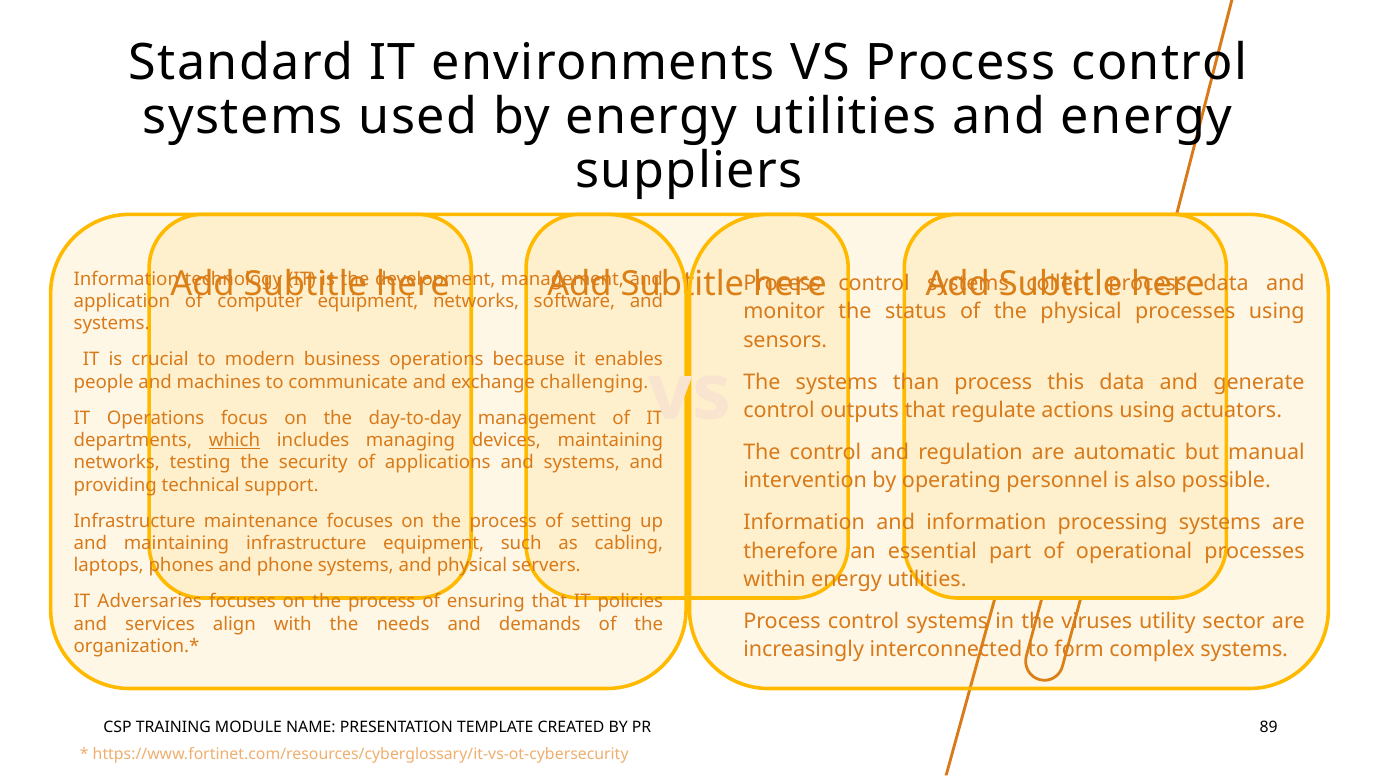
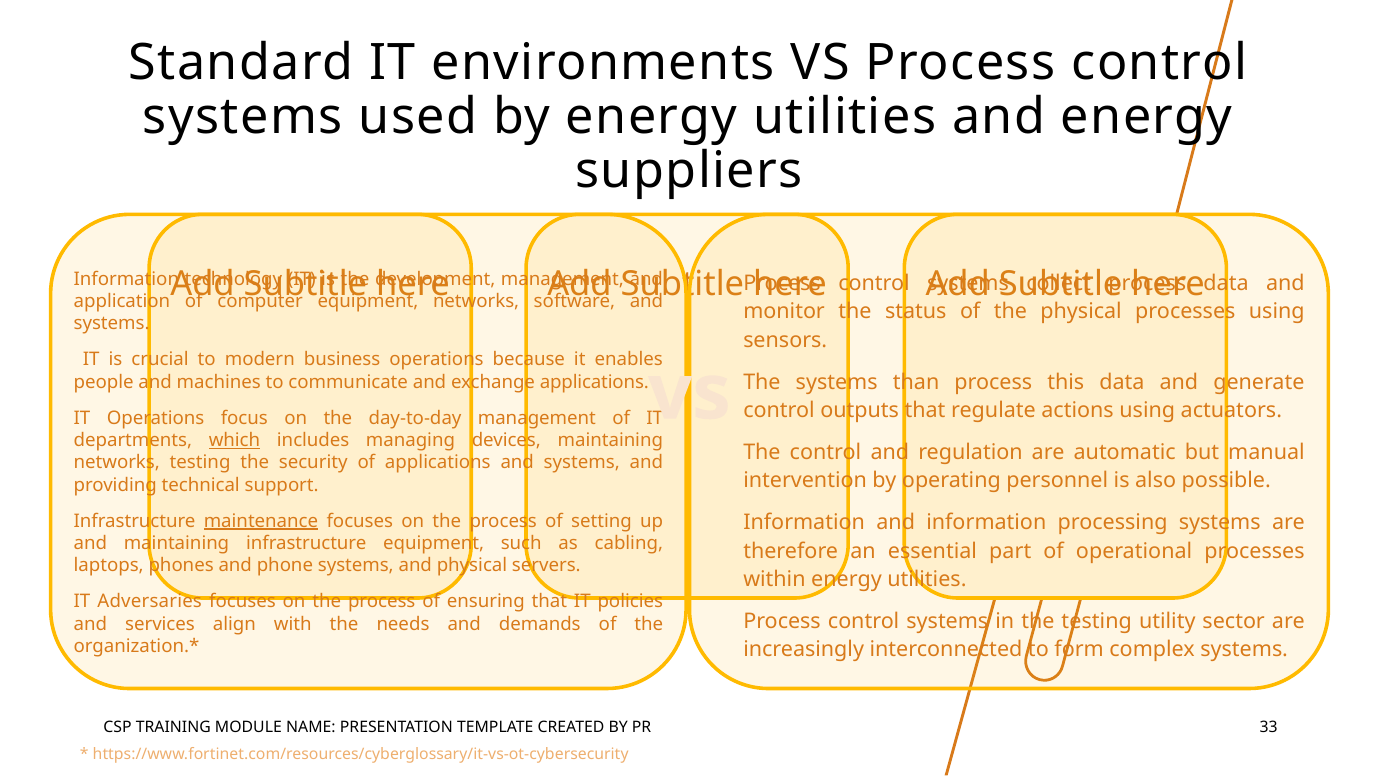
exchange challenging: challenging -> applications
maintenance underline: none -> present
the viruses: viruses -> testing
89: 89 -> 33
